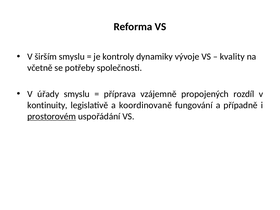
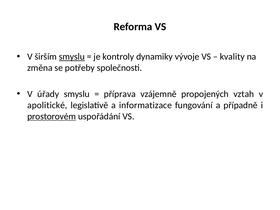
smyslu at (72, 57) underline: none -> present
včetně: včetně -> změna
rozdíl: rozdíl -> vztah
kontinuity: kontinuity -> apolitické
koordinovaně: koordinovaně -> informatizace
